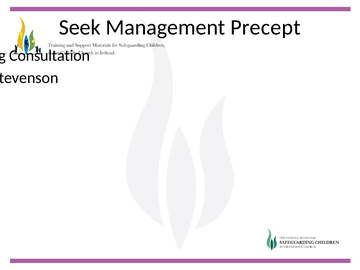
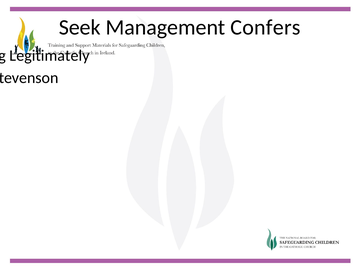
Precept: Precept -> Confers
Consultation: Consultation -> Legitimately
